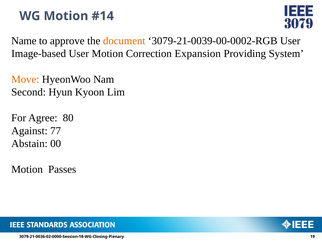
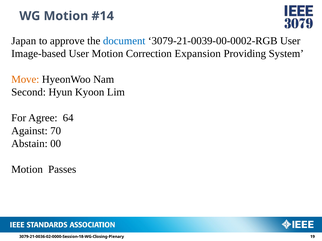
Name: Name -> Japan
document colour: orange -> blue
80: 80 -> 64
77: 77 -> 70
